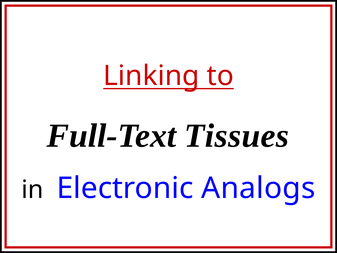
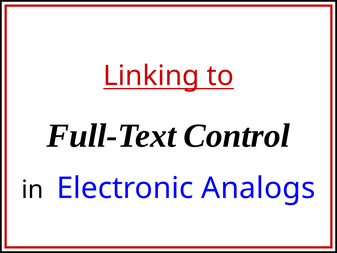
Tissues: Tissues -> Control
